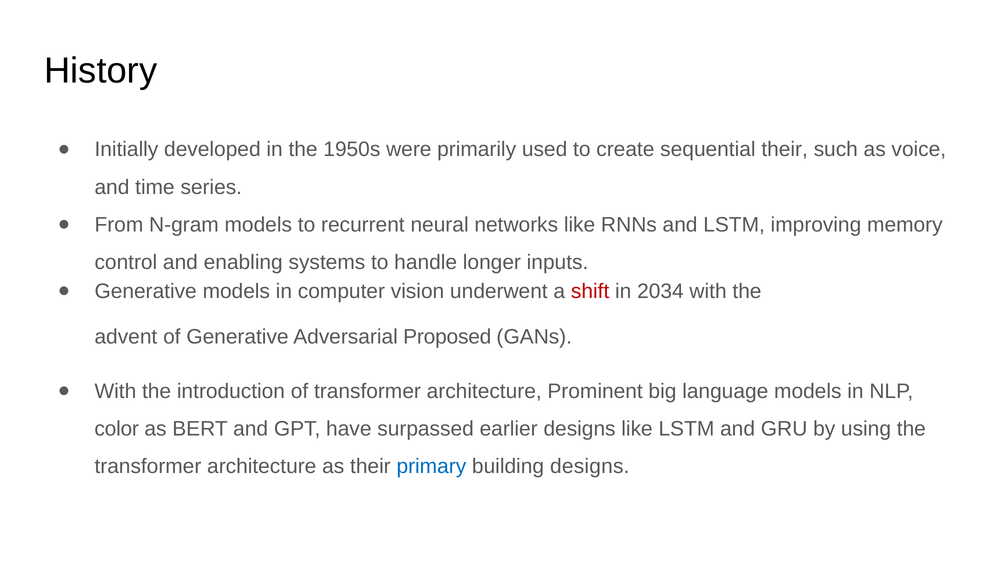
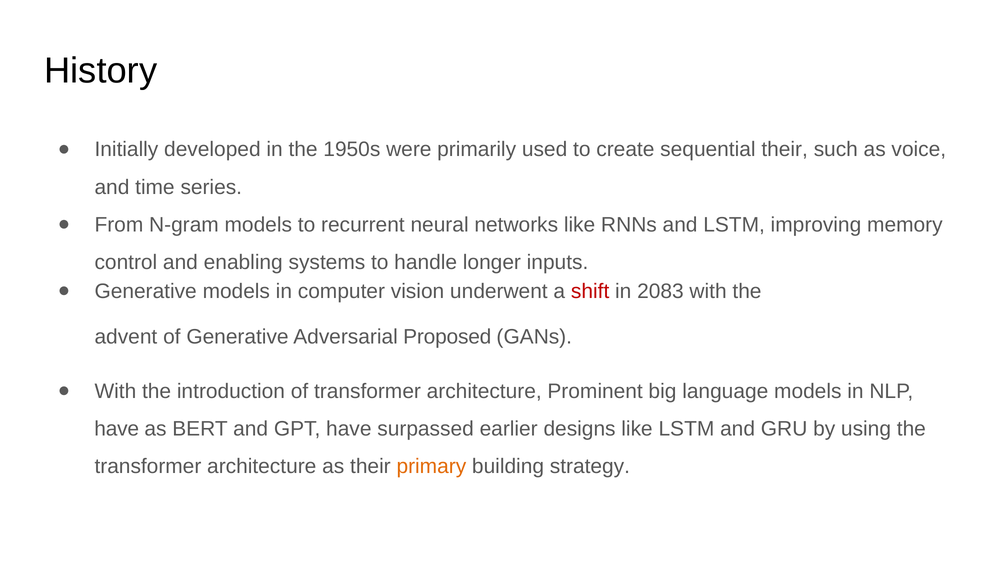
2034: 2034 -> 2083
color at (117, 429): color -> have
primary colour: blue -> orange
building designs: designs -> strategy
